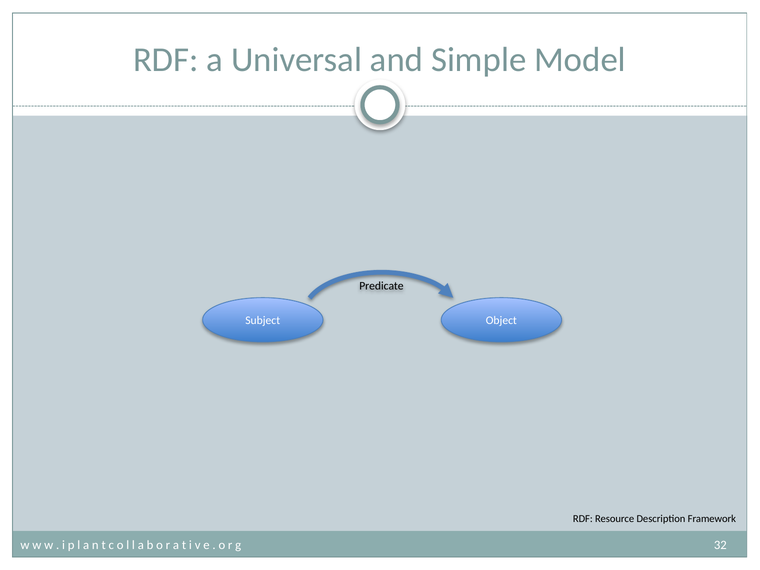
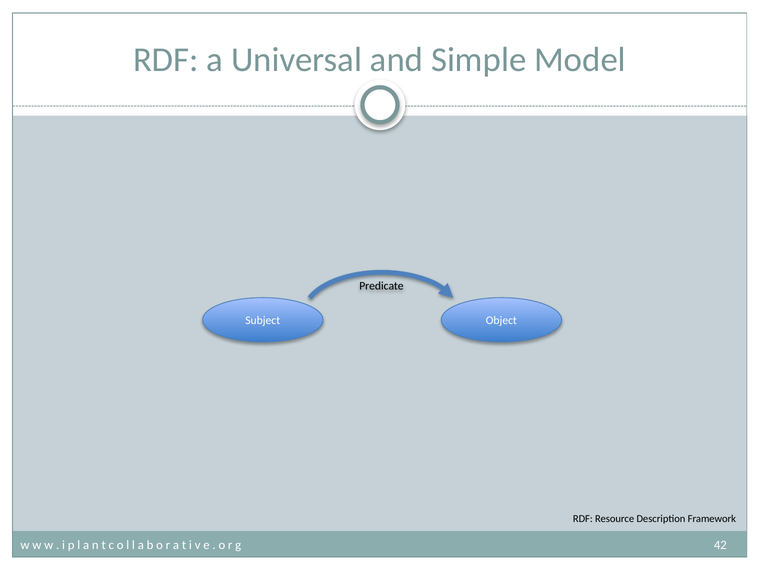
32: 32 -> 42
